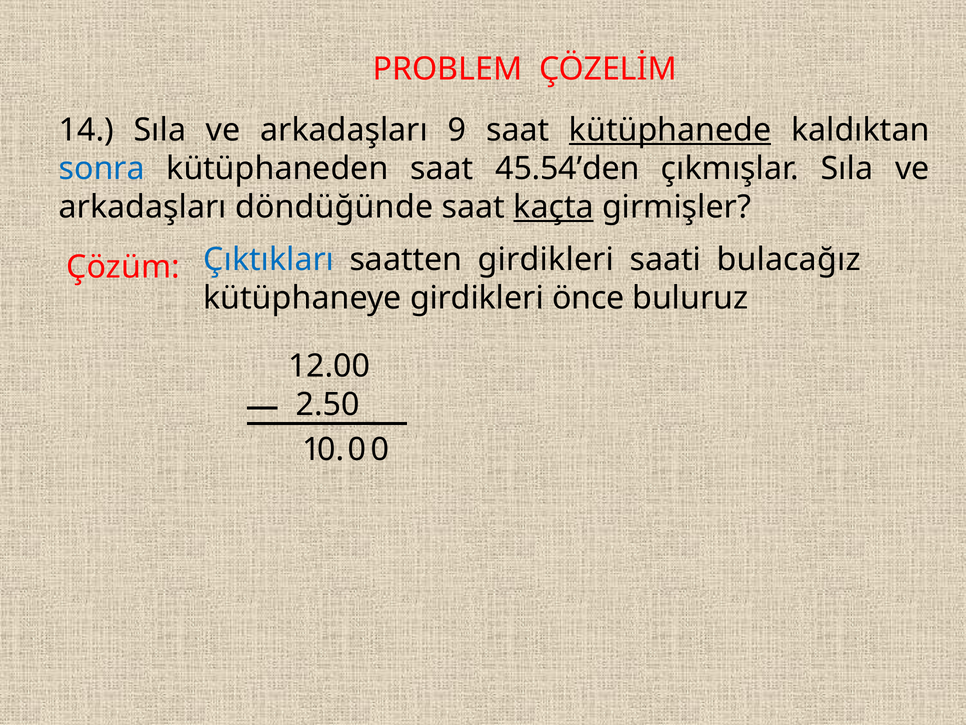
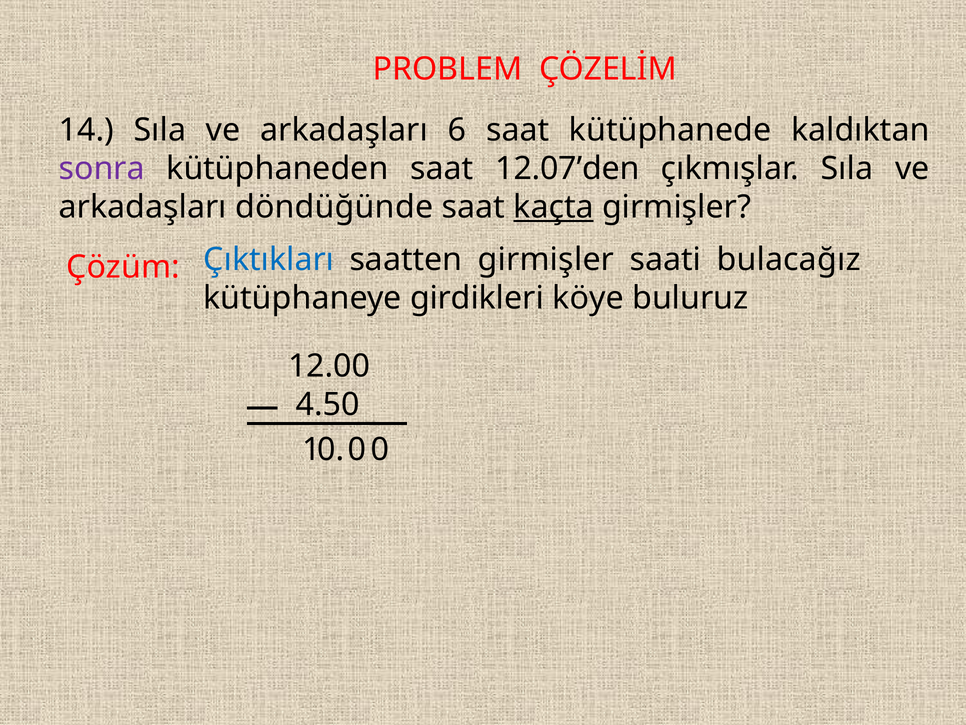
9: 9 -> 6
kütüphanede underline: present -> none
sonra colour: blue -> purple
45.54’den: 45.54’den -> 12.07’den
saatten girdikleri: girdikleri -> girmişler
önce: önce -> köye
2.50: 2.50 -> 4.50
